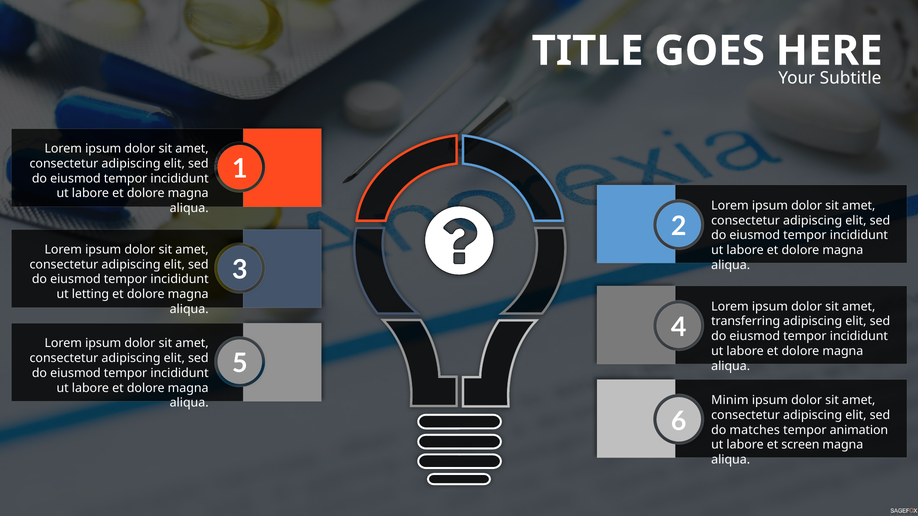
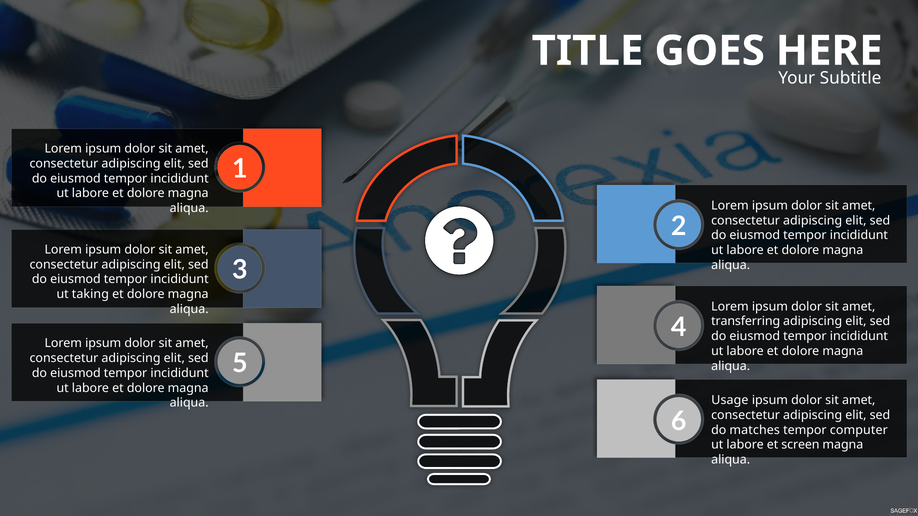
letting: letting -> taking
Minim: Minim -> Usage
animation: animation -> computer
